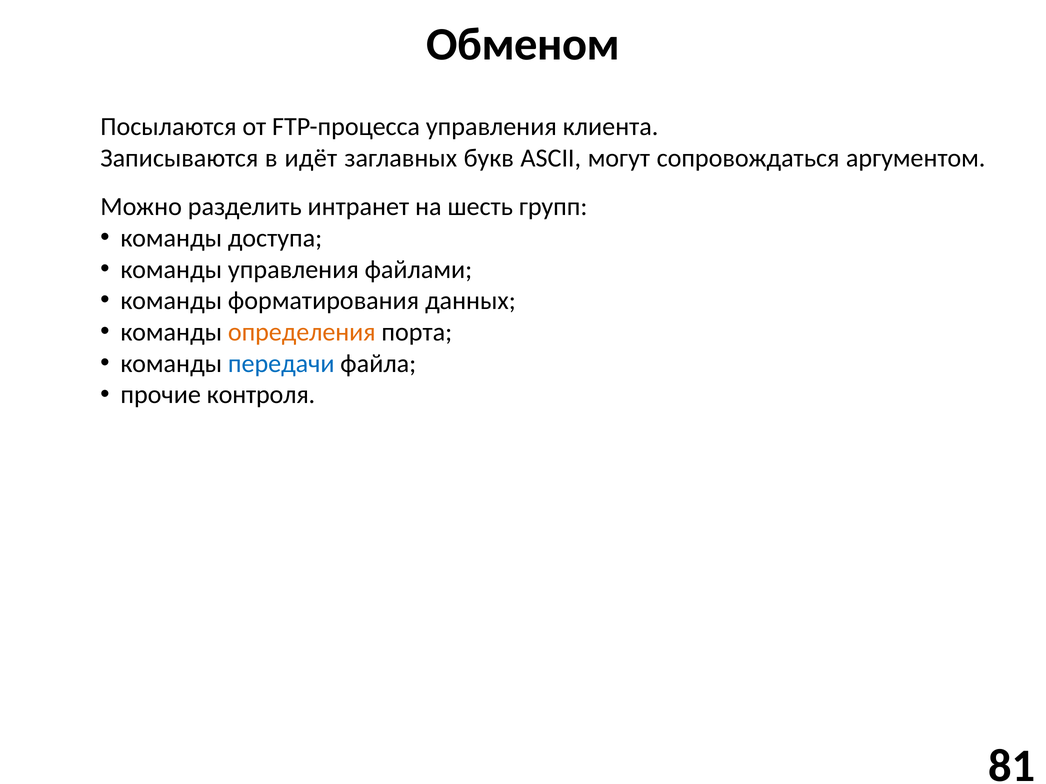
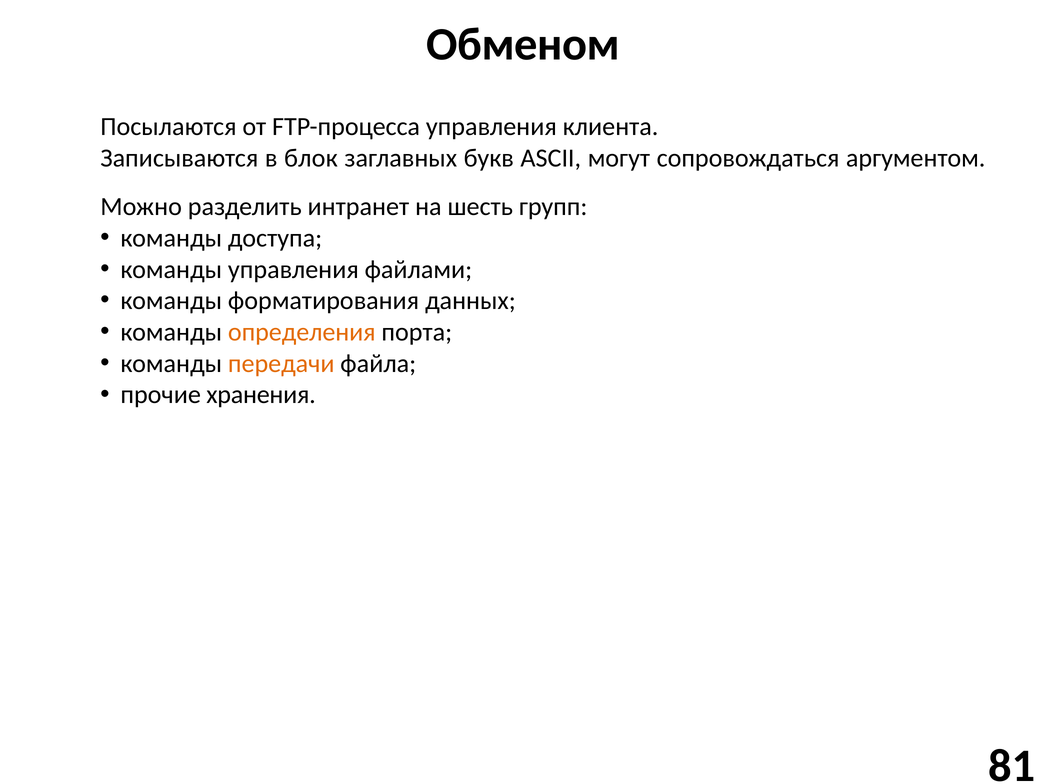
идёт: идёт -> блок
передачи colour: blue -> orange
контроля: контроля -> хранения
